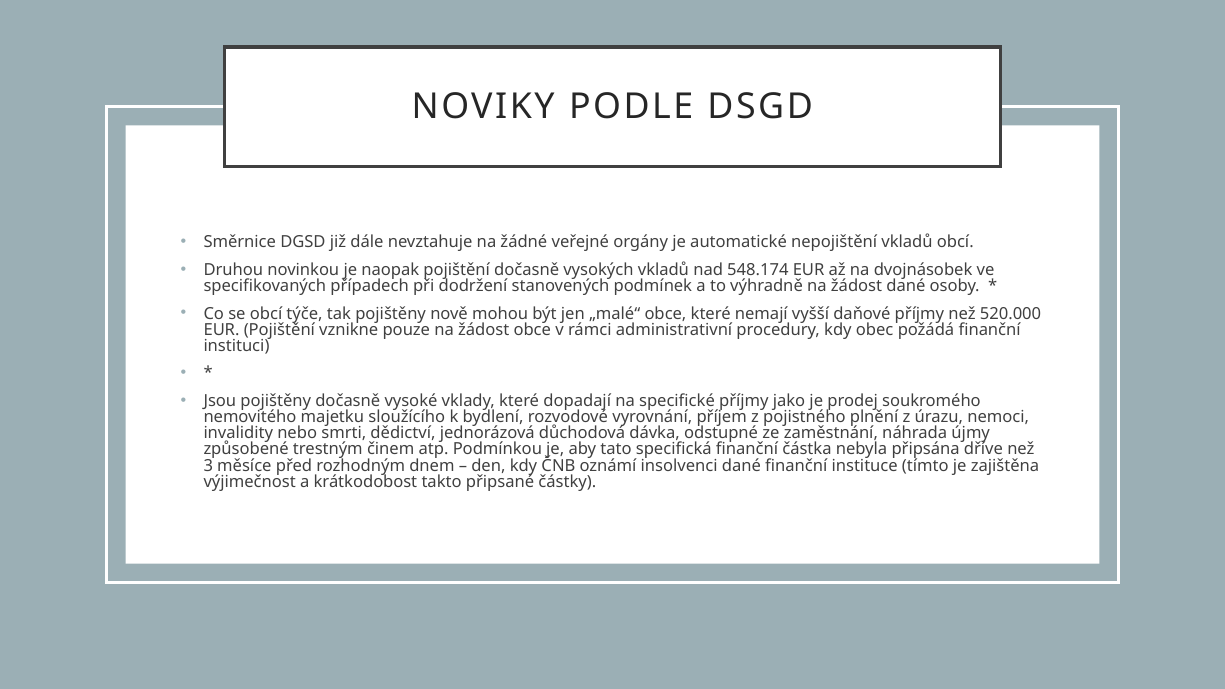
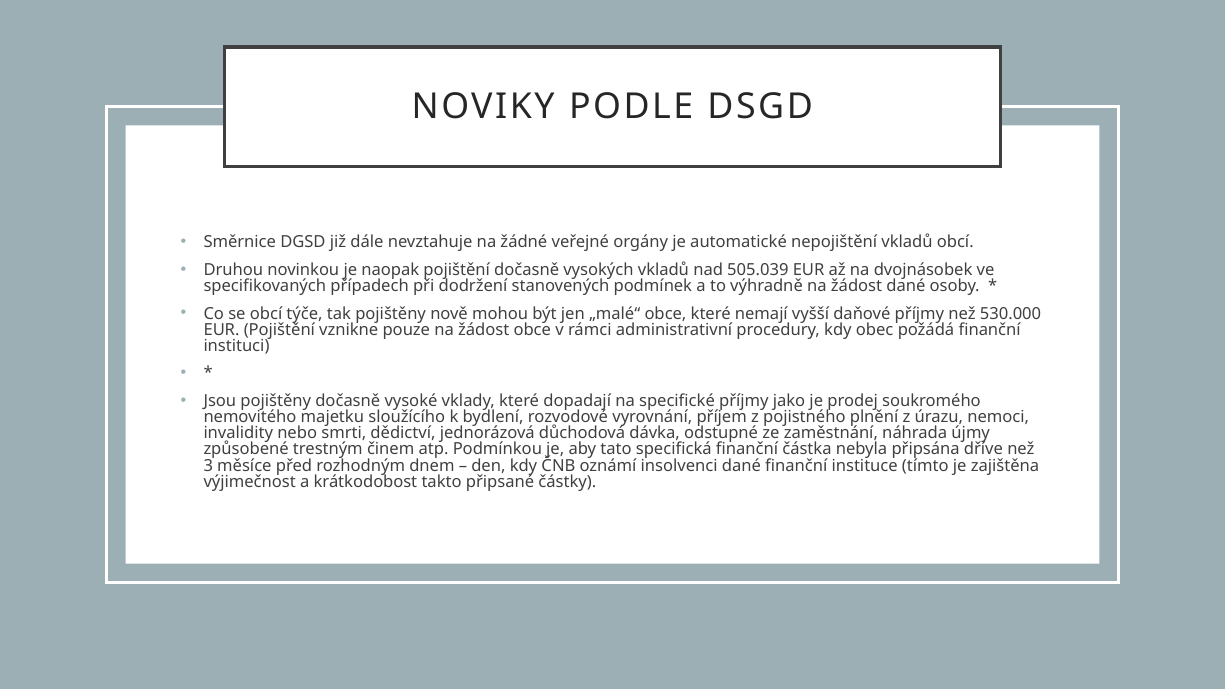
548.174: 548.174 -> 505.039
520.000: 520.000 -> 530.000
